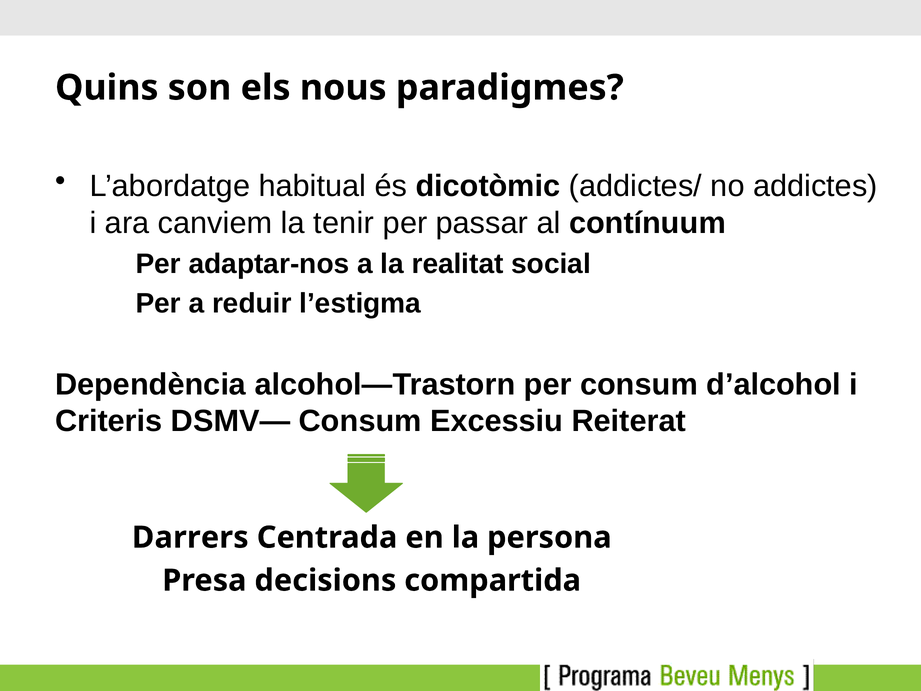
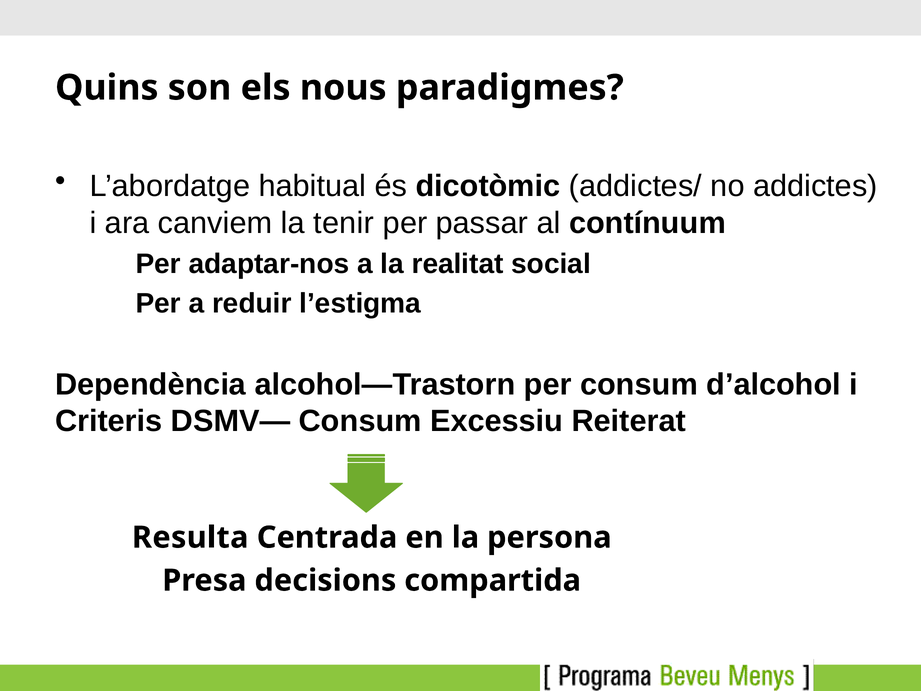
Darrers: Darrers -> Resulta
